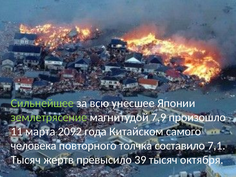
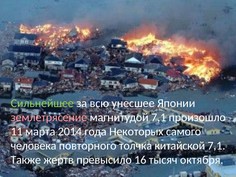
землетрясение colour: light green -> pink
магнитудой 7,9: 7,9 -> 7,1
2092: 2092 -> 2014
Китайском: Китайском -> Некоторых
составило: составило -> китайской
Тысяч at (26, 160): Тысяч -> Также
39: 39 -> 16
